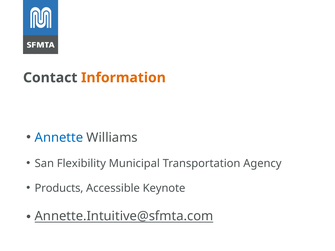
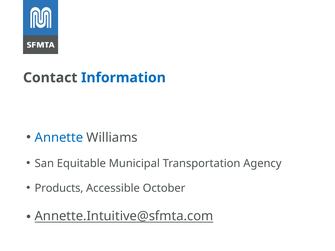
Information colour: orange -> blue
Flexibility: Flexibility -> Equitable
Keynote: Keynote -> October
